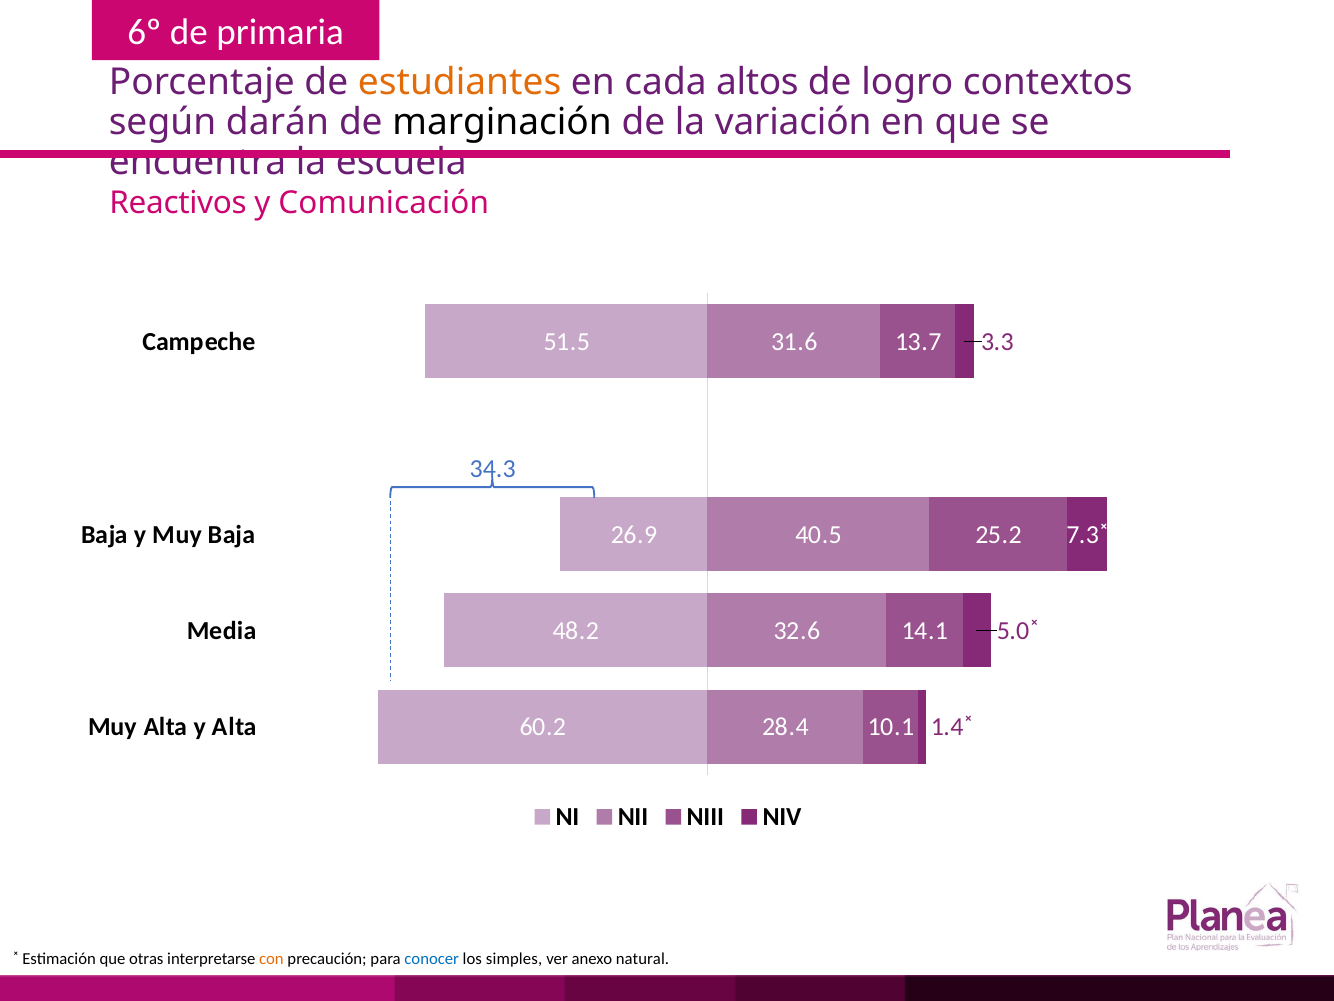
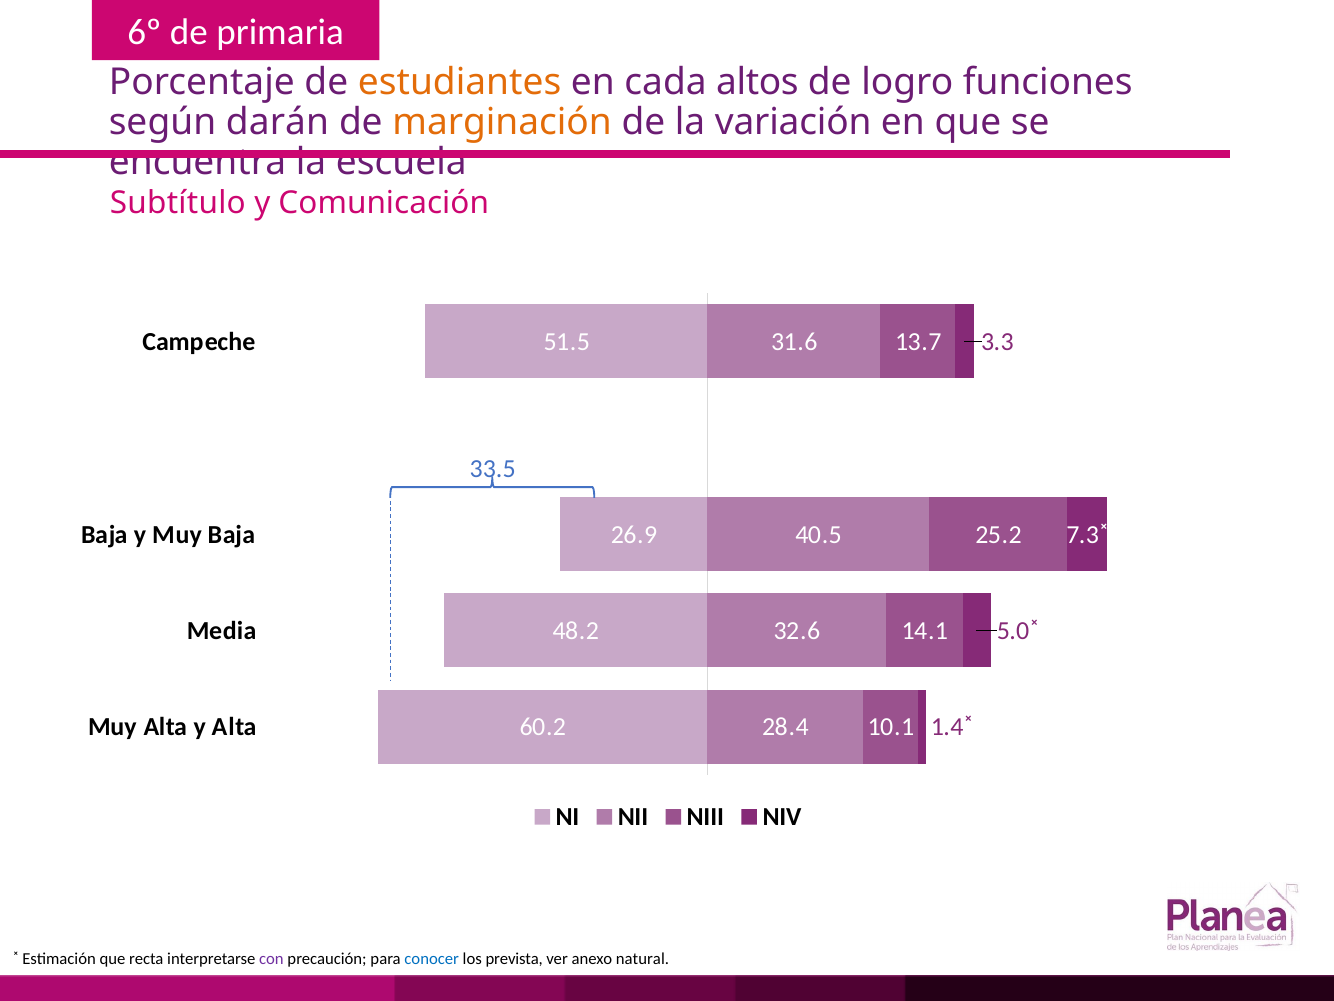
contextos: contextos -> funciones
marginación colour: black -> orange
Reactivos: Reactivos -> Subtítulo
34.3: 34.3 -> 33.5
otras: otras -> recta
con colour: orange -> purple
simples: simples -> prevista
